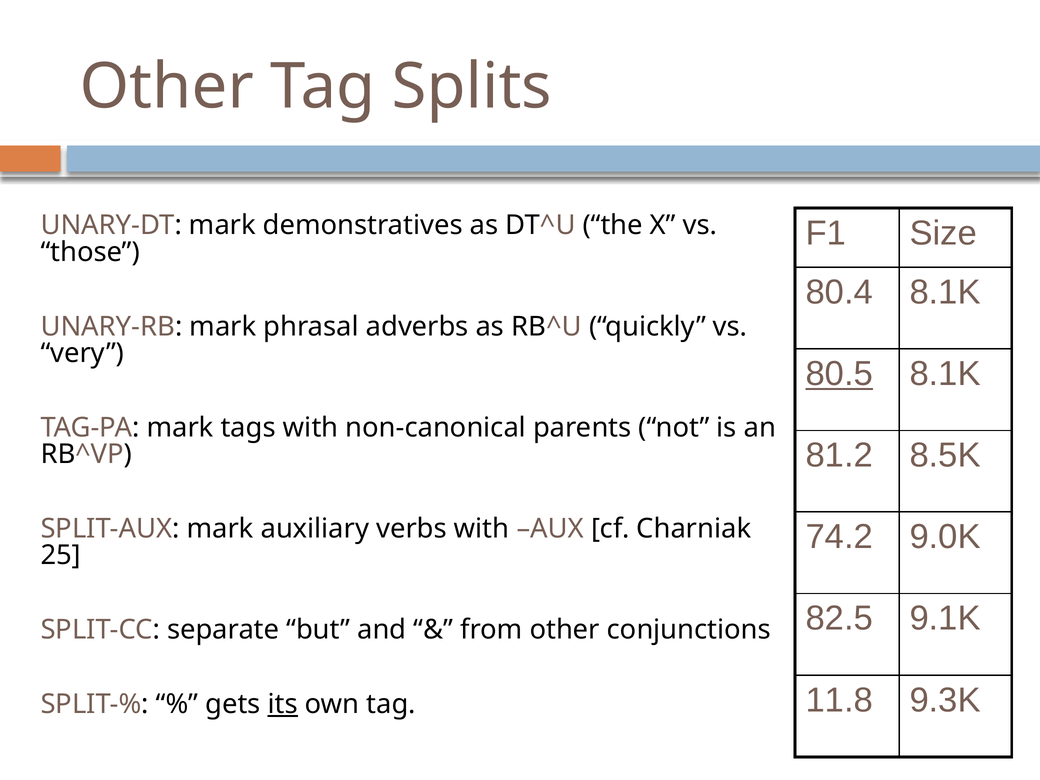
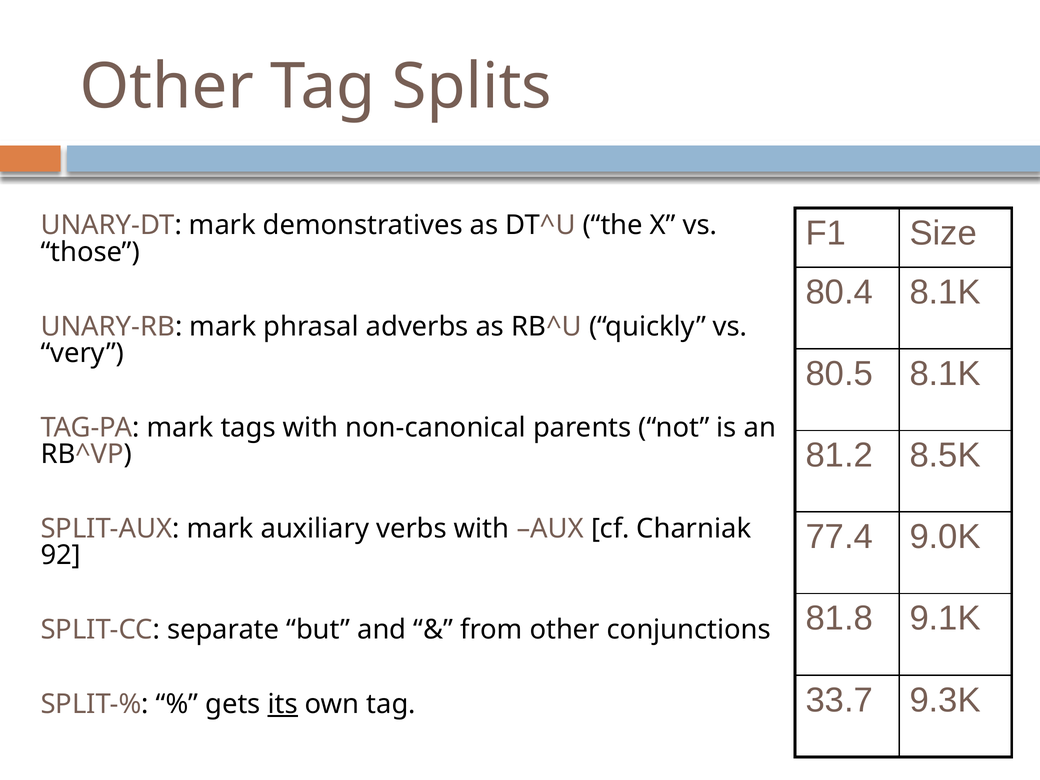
80.5 underline: present -> none
74.2: 74.2 -> 77.4
25: 25 -> 92
82.5: 82.5 -> 81.8
11.8: 11.8 -> 33.7
